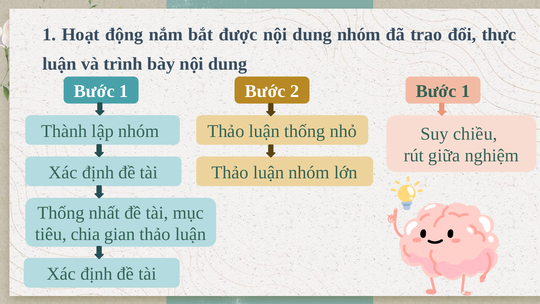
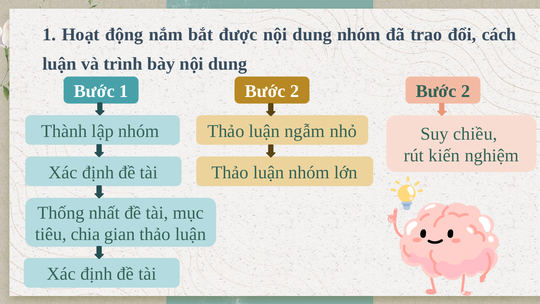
thực: thực -> cách
1 at (466, 91): 1 -> 2
luận thống: thống -> ngẫm
giữa: giữa -> kiến
